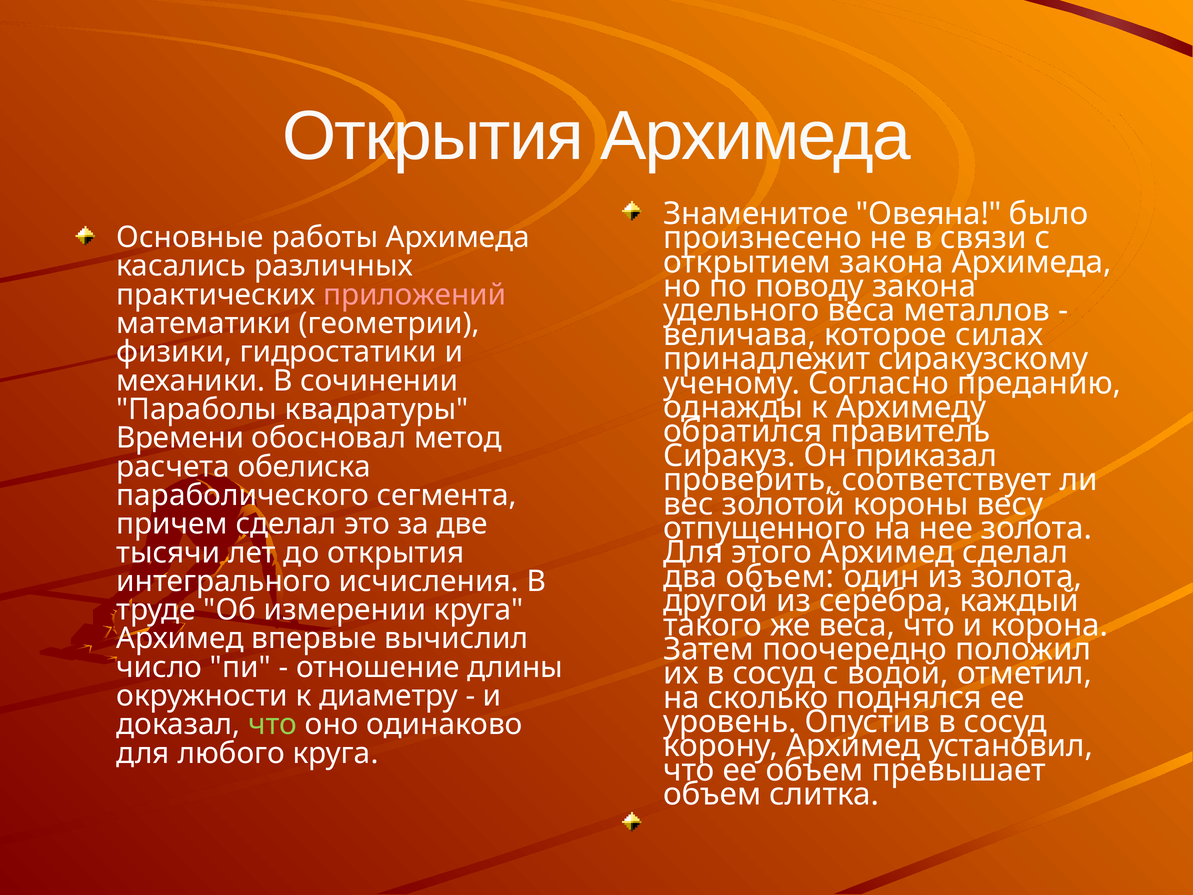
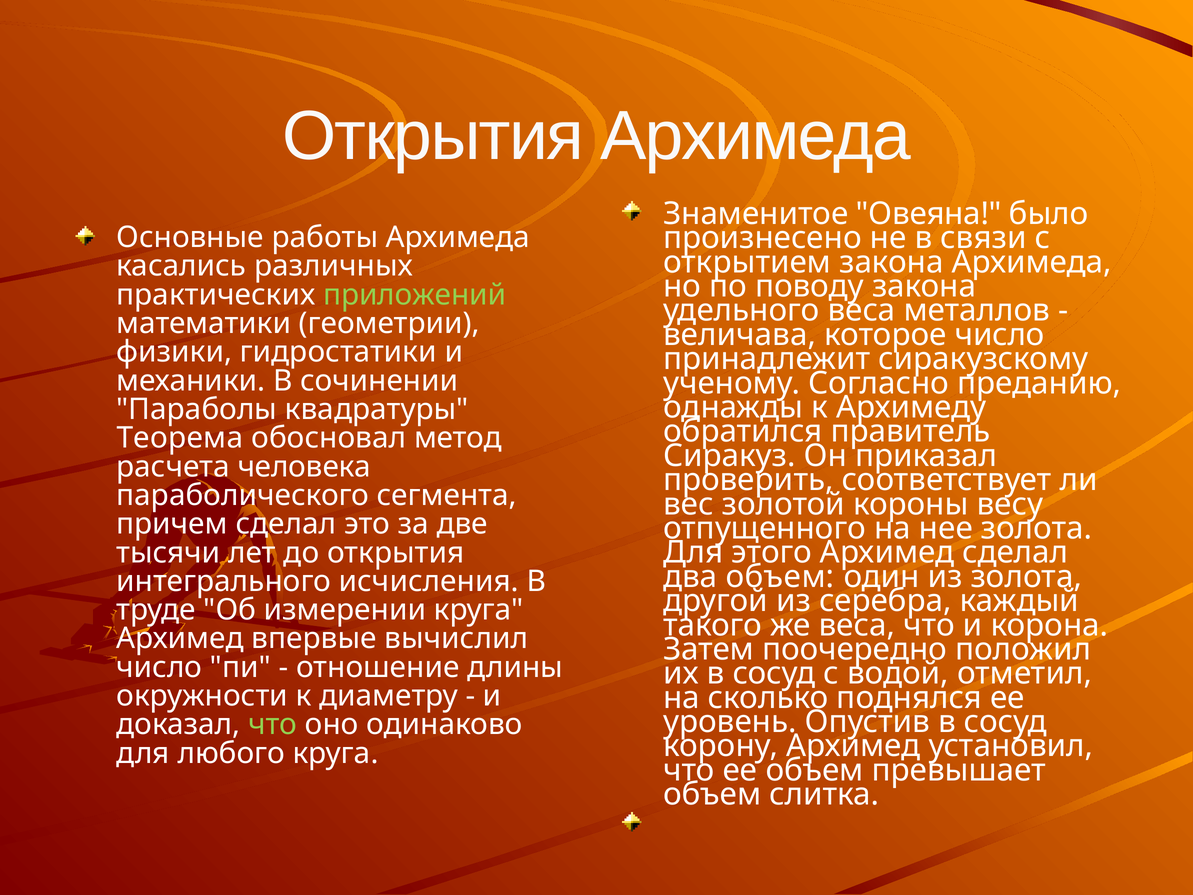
приложений colour: pink -> light green
которое силах: силах -> число
Времени: Времени -> Теорема
обелиска: обелиска -> человека
